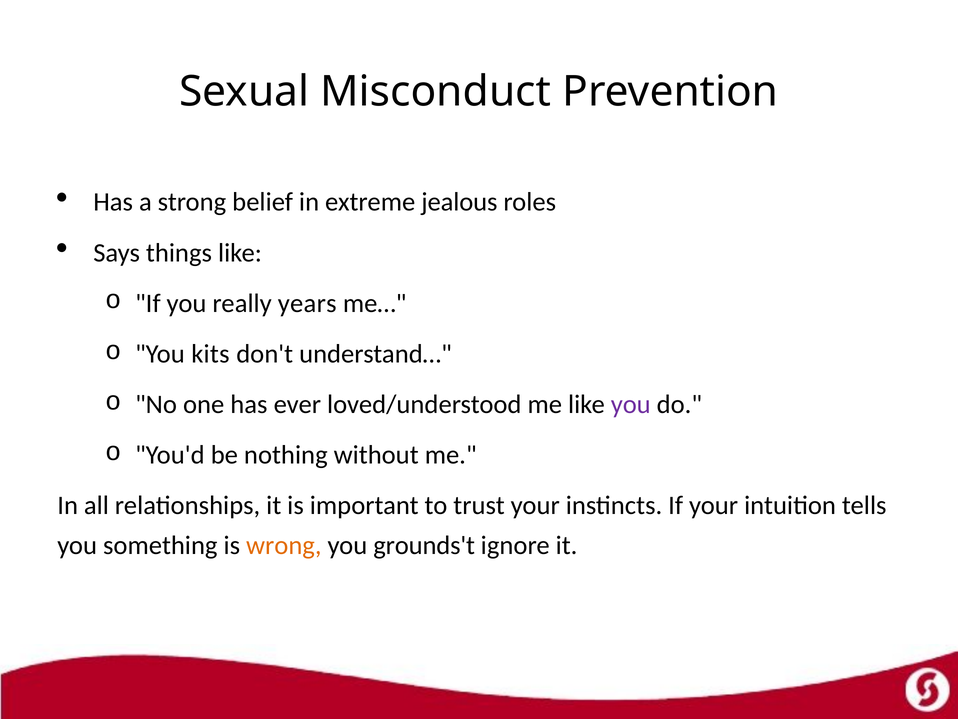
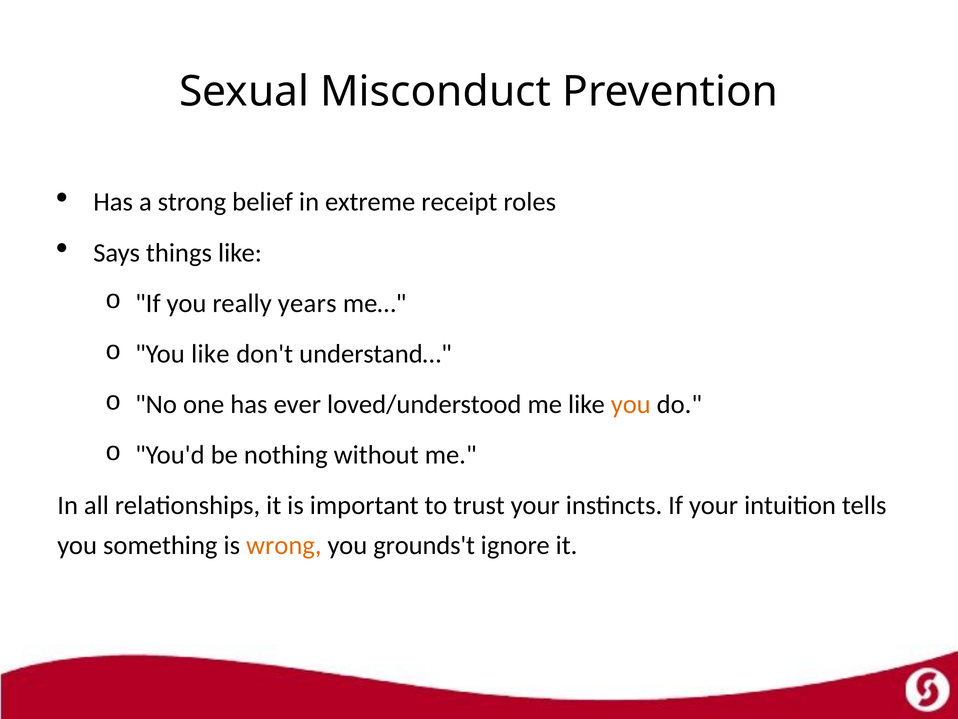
jealous: jealous -> receipt
You kits: kits -> like
you at (631, 404) colour: purple -> orange
